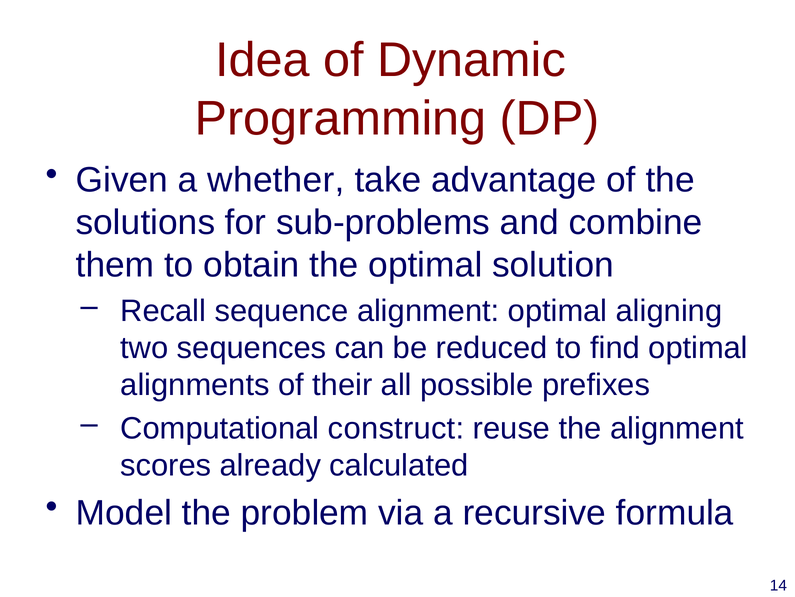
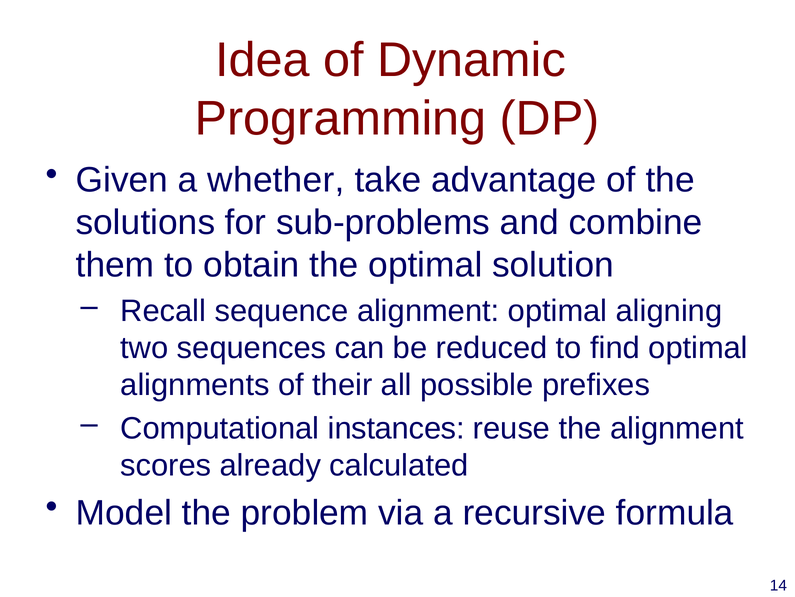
construct: construct -> instances
